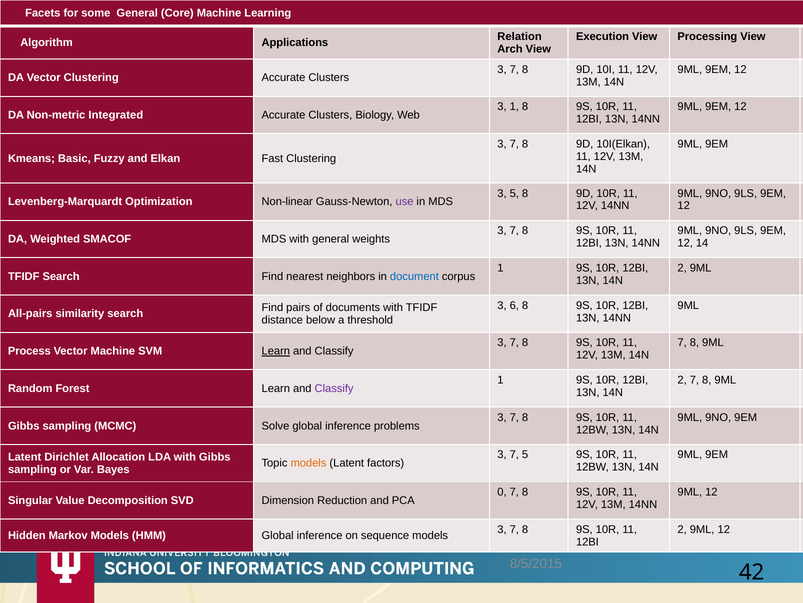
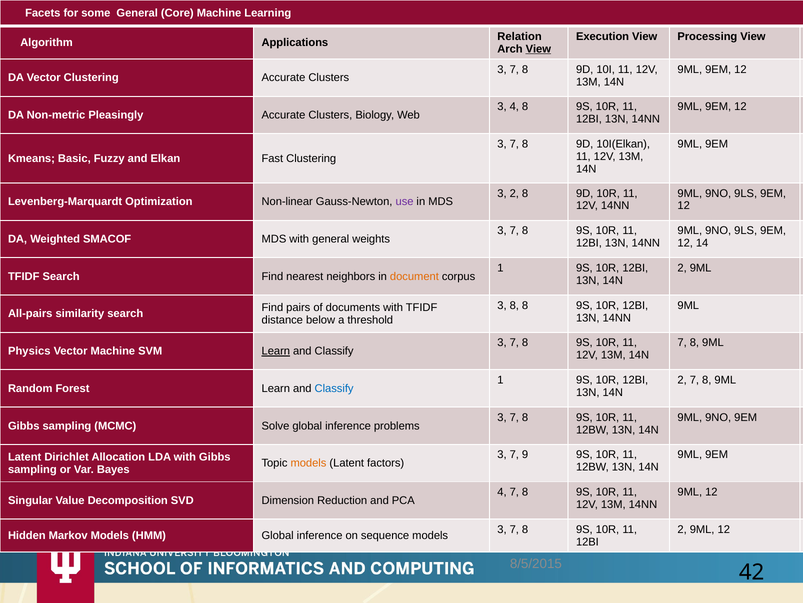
View at (538, 49) underline: none -> present
3 1: 1 -> 4
Integrated: Integrated -> Pleasingly
3 5: 5 -> 2
document colour: blue -> orange
3 6: 6 -> 8
Process: Process -> Physics
Classify at (334, 388) colour: purple -> blue
7 5: 5 -> 9
0 at (502, 492): 0 -> 4
